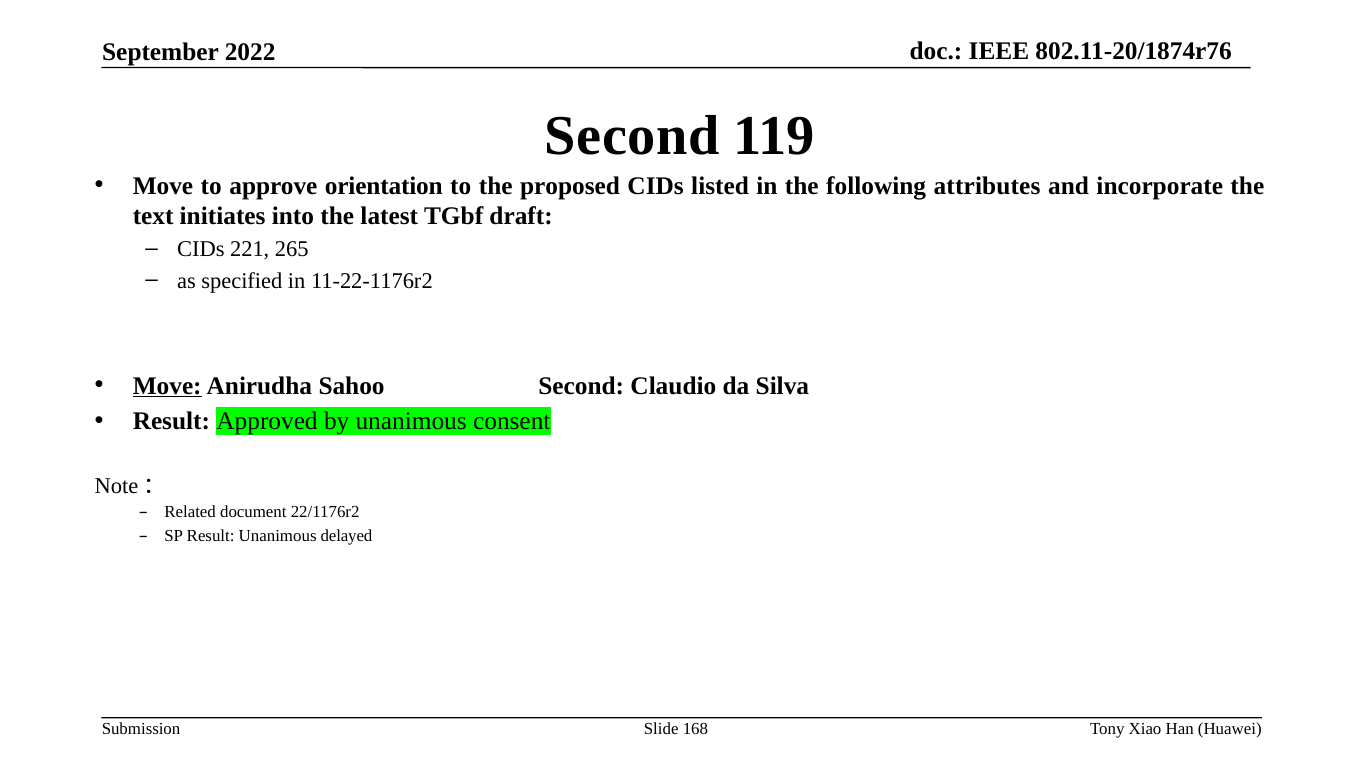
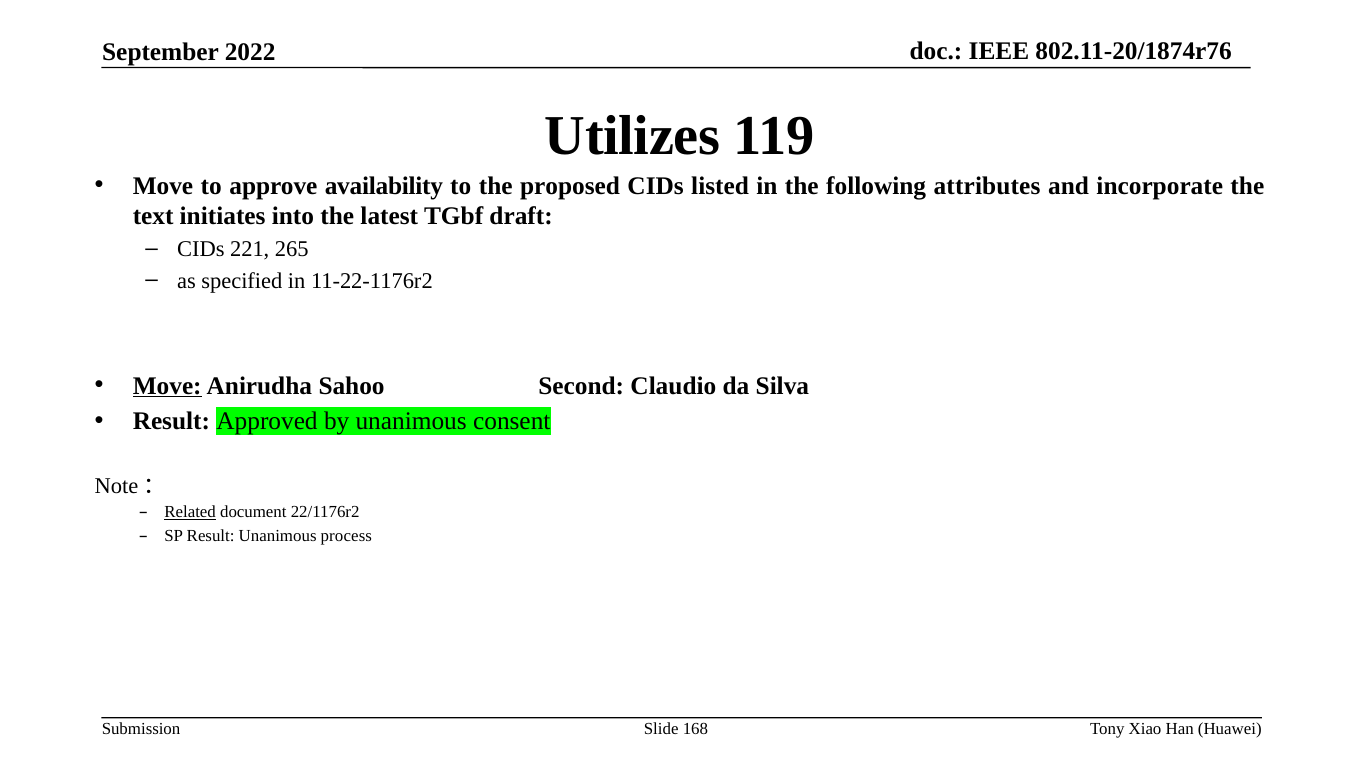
Second at (632, 136): Second -> Utilizes
orientation: orientation -> availability
Related underline: none -> present
delayed: delayed -> process
